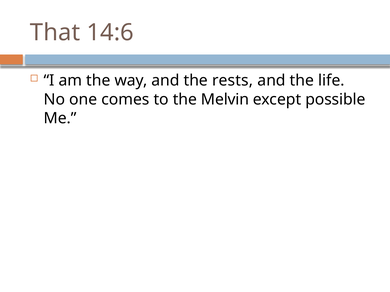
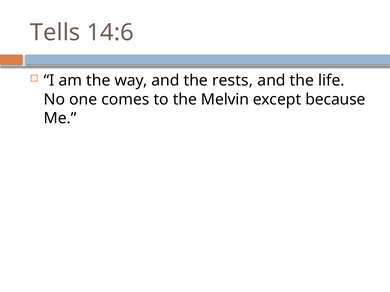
That: That -> Tells
possible: possible -> because
